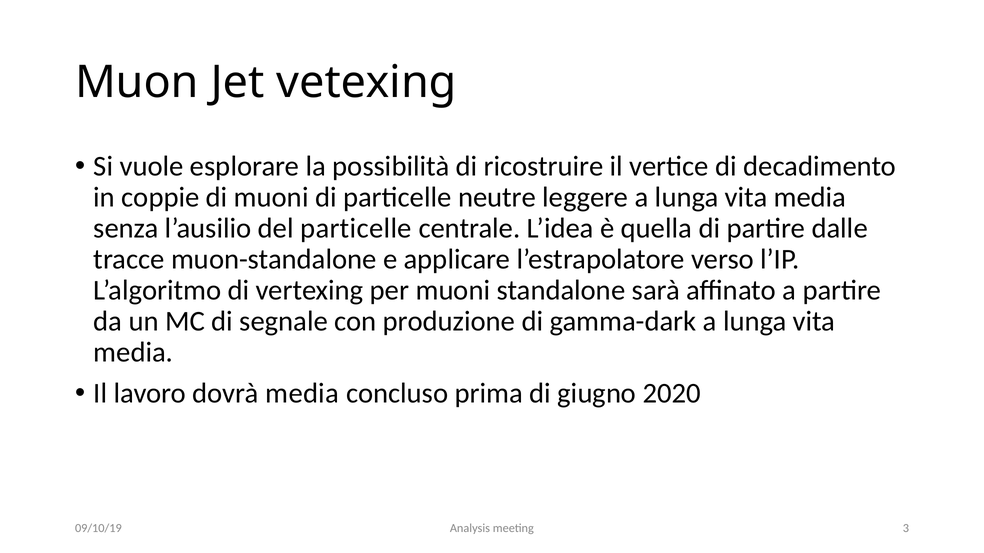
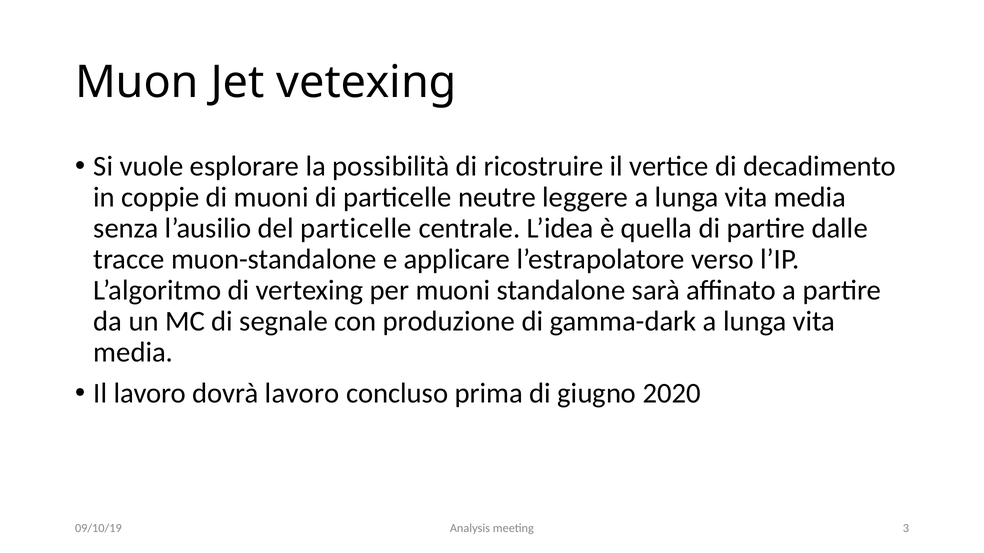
dovrà media: media -> lavoro
